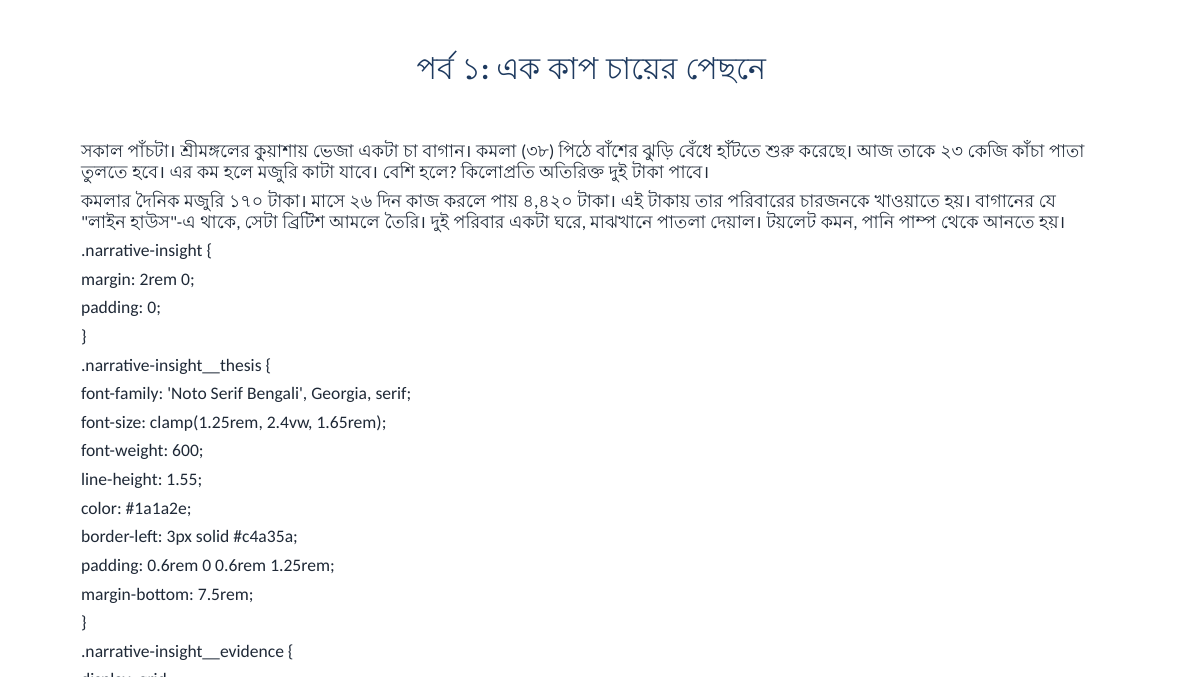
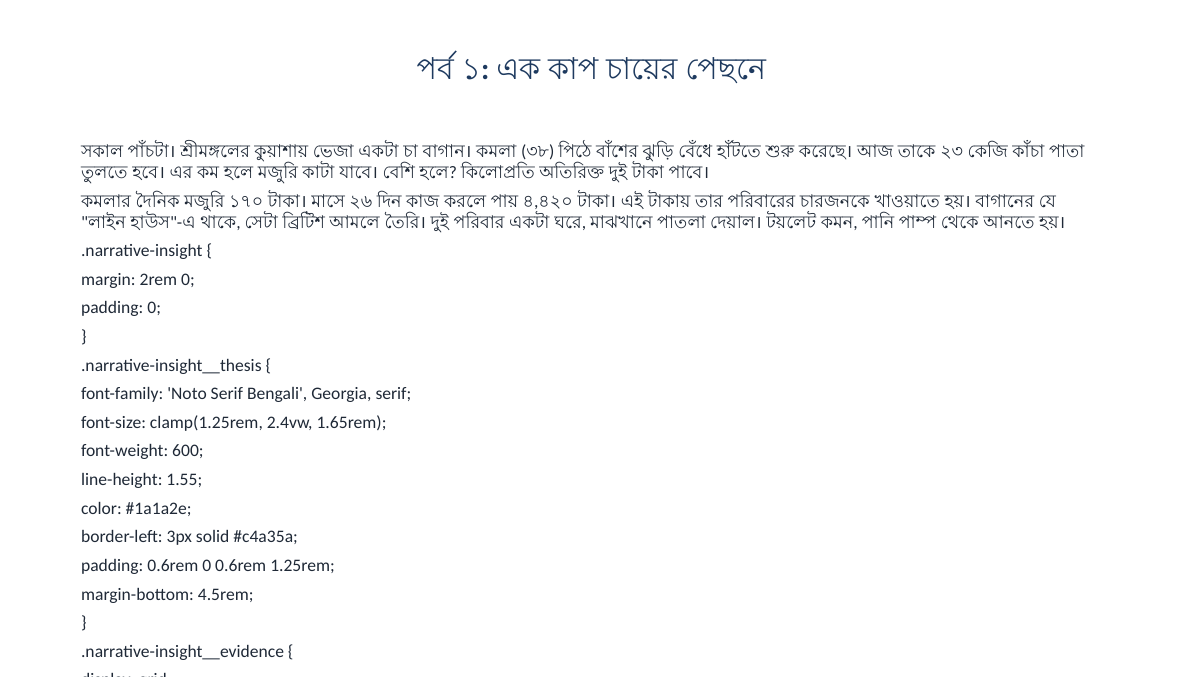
7.5rem: 7.5rem -> 4.5rem
